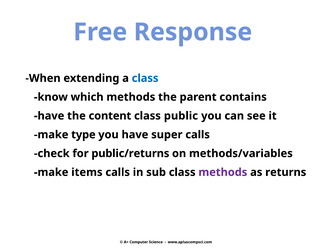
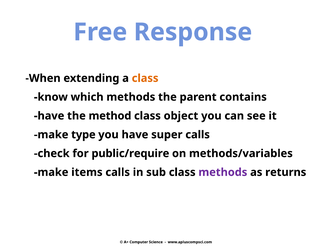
class at (145, 78) colour: blue -> orange
content: content -> method
public: public -> object
public/returns: public/returns -> public/require
